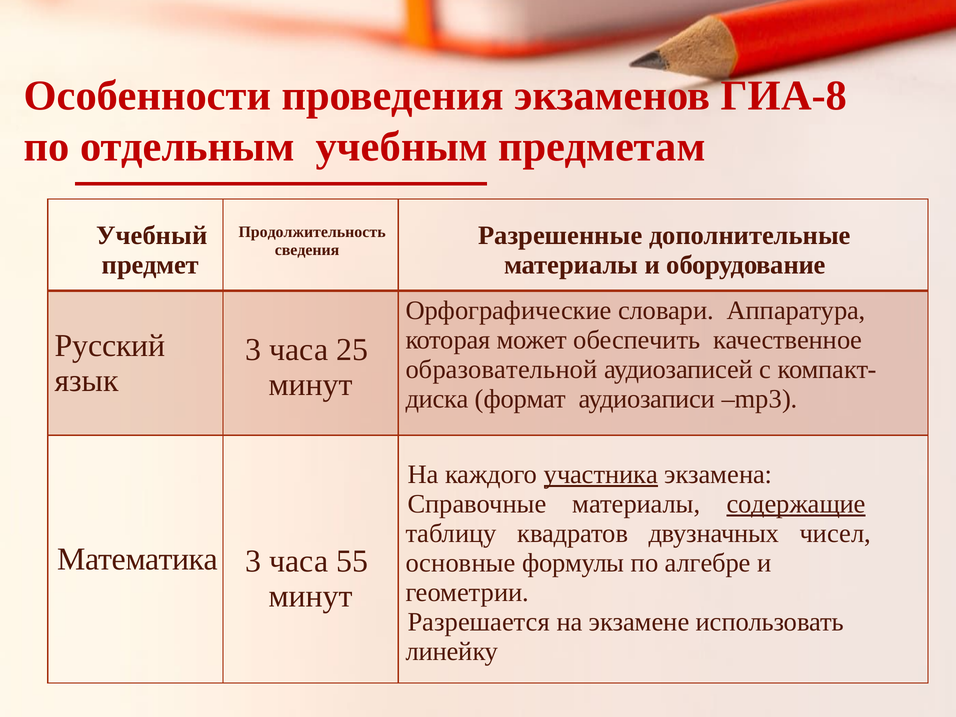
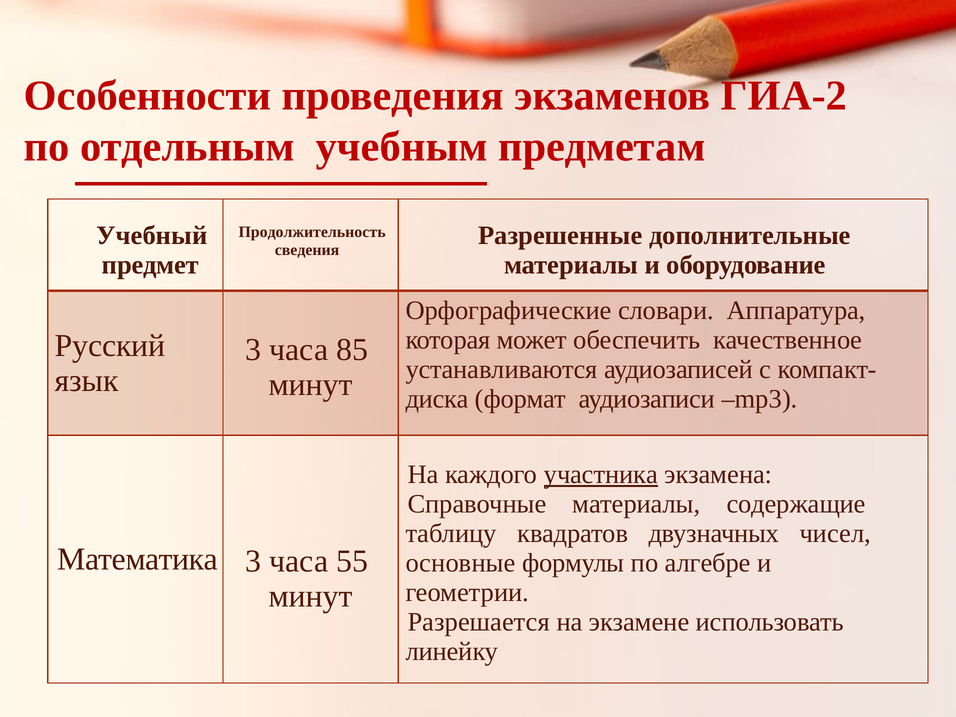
ГИА-8: ГИА-8 -> ГИА-2
25: 25 -> 85
образовательной: образовательной -> устанавливаются
содержащие underline: present -> none
